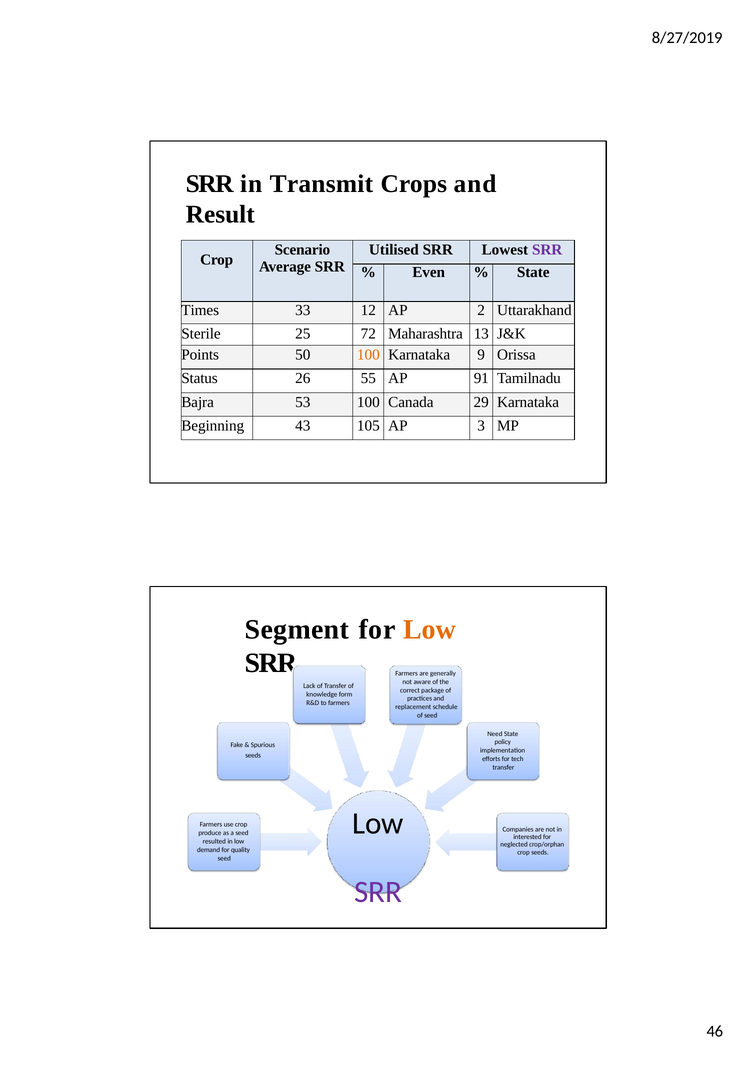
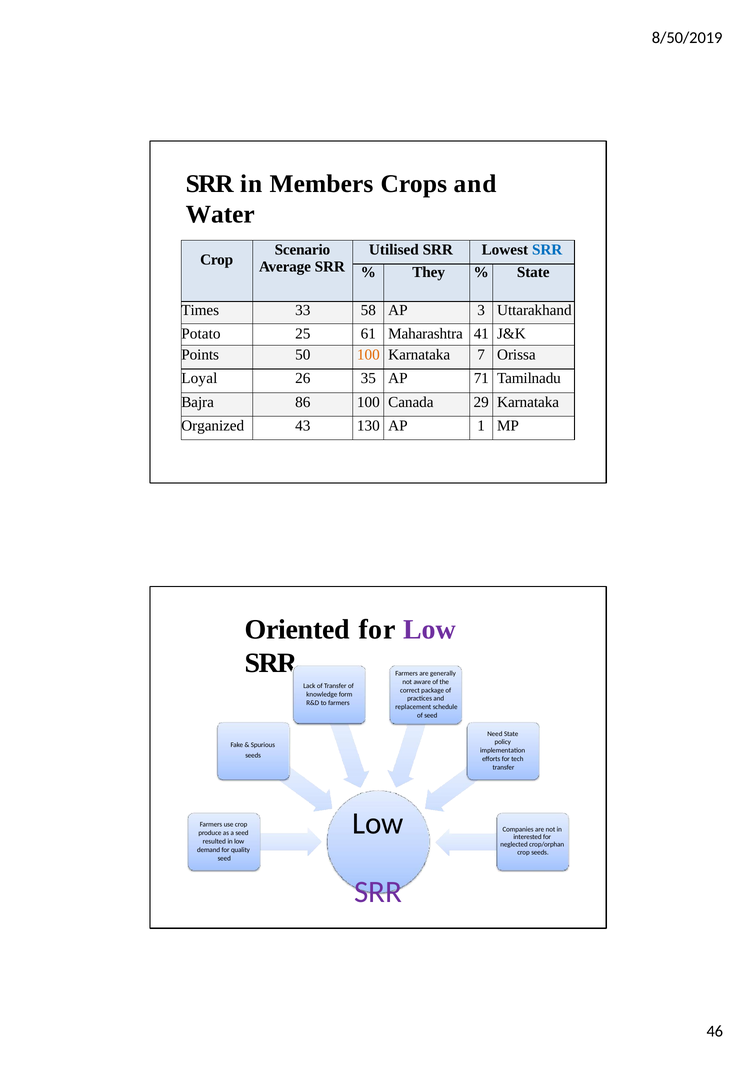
8/27/2019: 8/27/2019 -> 8/50/2019
Transmit: Transmit -> Members
Result: Result -> Water
SRR at (547, 250) colour: purple -> blue
Even: Even -> They
12: 12 -> 58
2: 2 -> 3
Sterile: Sterile -> Potato
72: 72 -> 61
13: 13 -> 41
9: 9 -> 7
Status: Status -> Loyal
55: 55 -> 35
91: 91 -> 71
53: 53 -> 86
Beginning: Beginning -> Organized
105: 105 -> 130
3: 3 -> 1
Segment: Segment -> Oriented
Low at (430, 629) colour: orange -> purple
